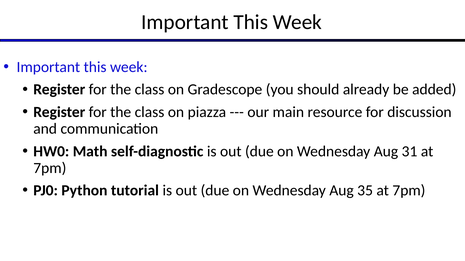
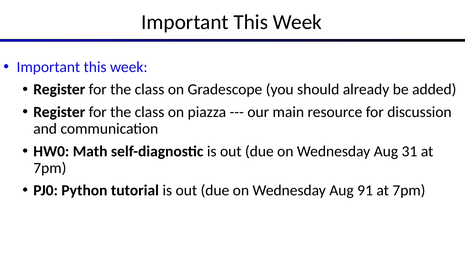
35: 35 -> 91
